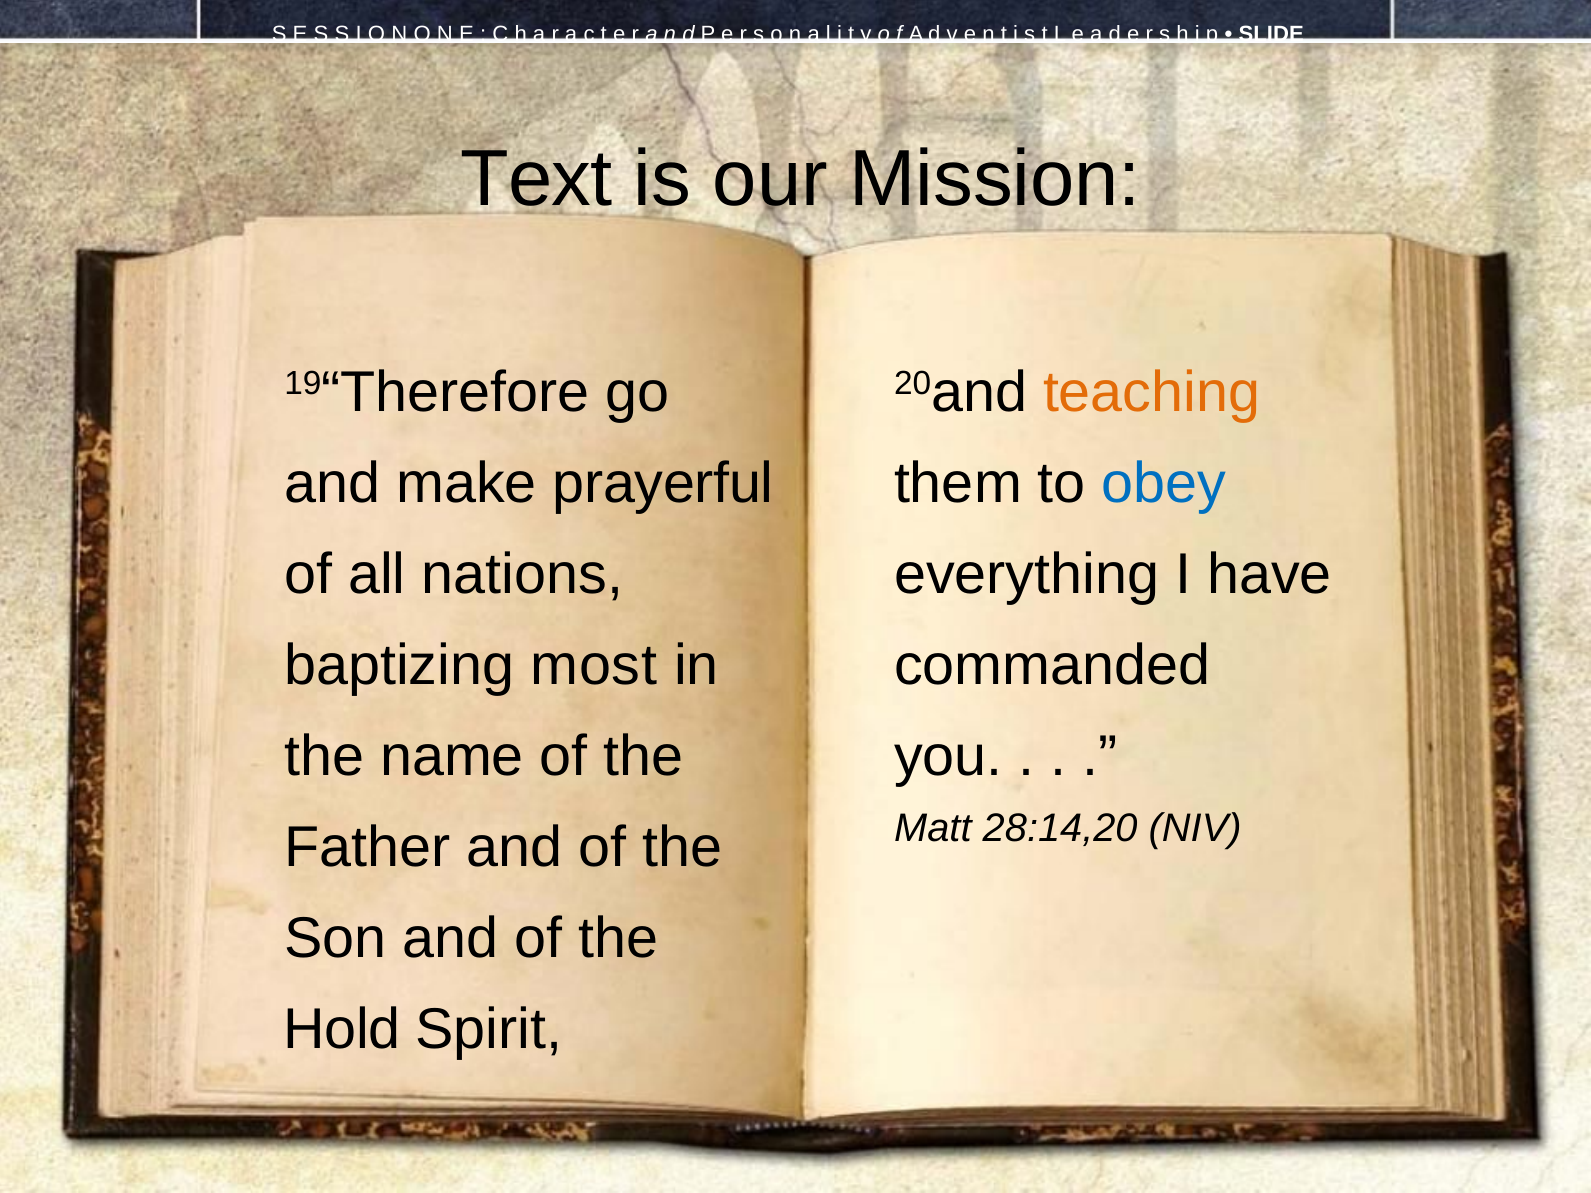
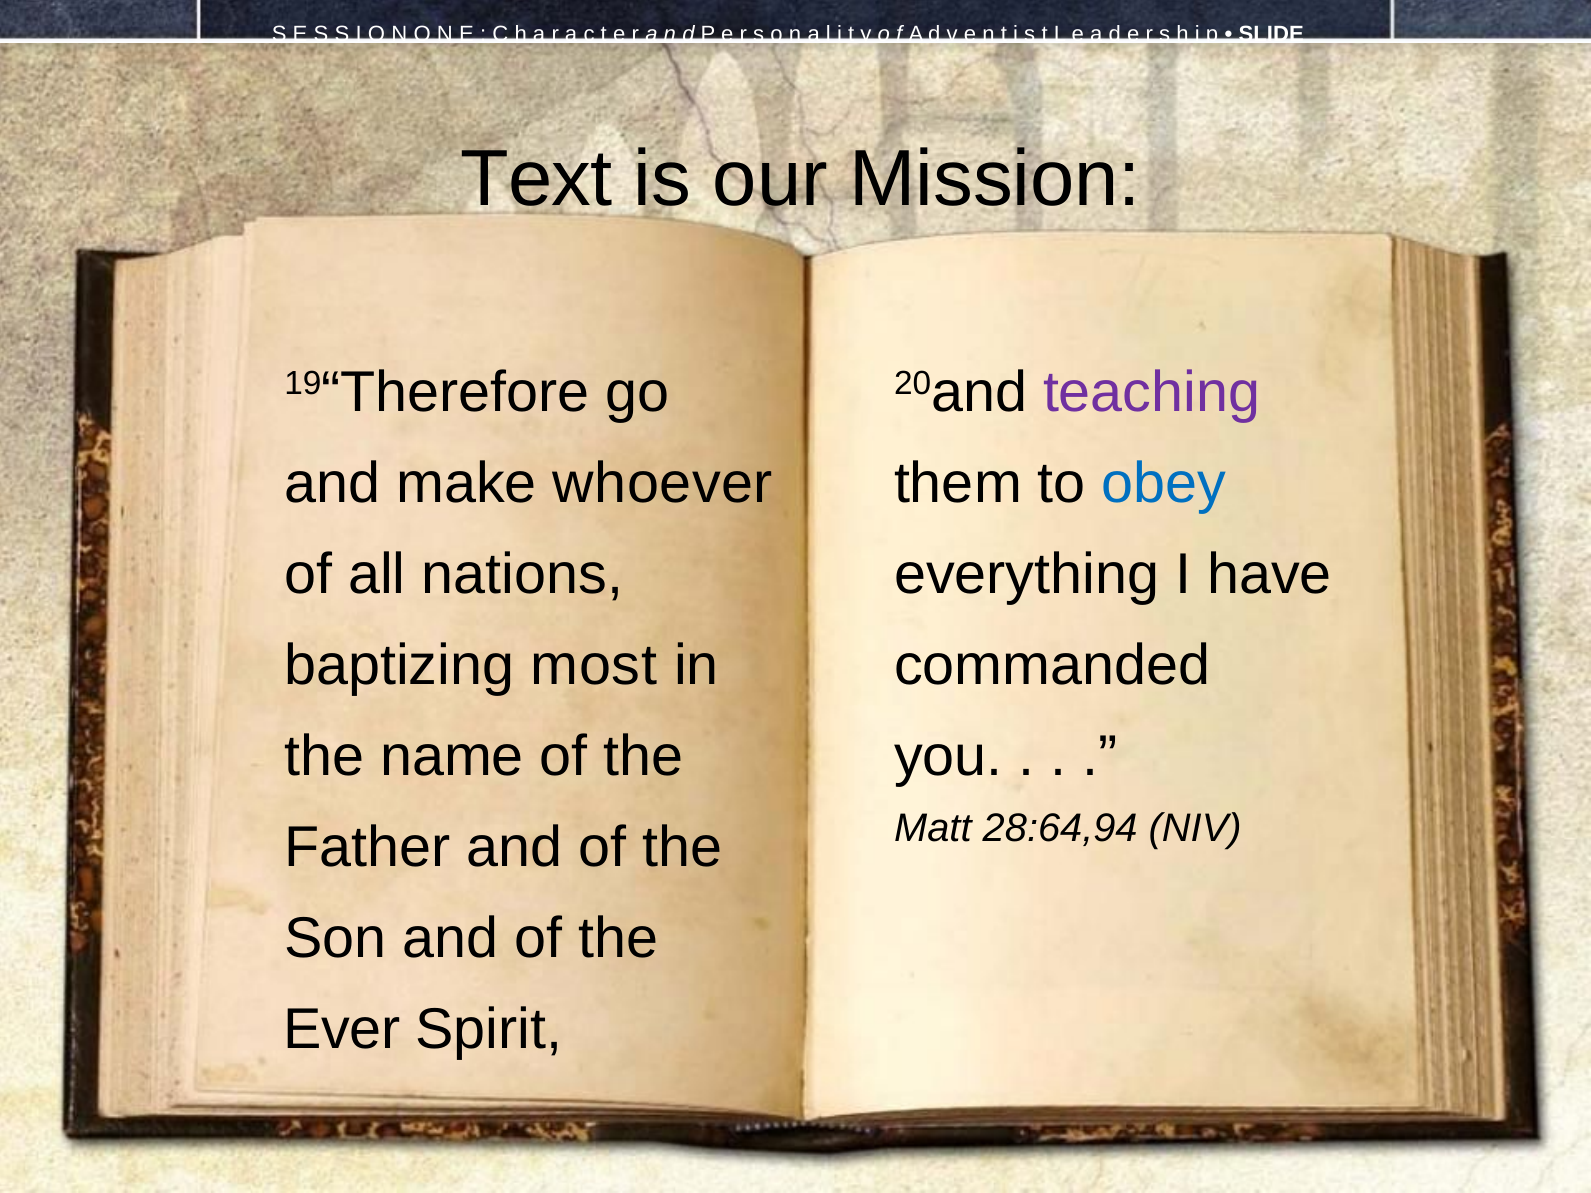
teaching colour: orange -> purple
prayerful: prayerful -> whoever
28:14,20: 28:14,20 -> 28:64,94
Hold: Hold -> Ever
